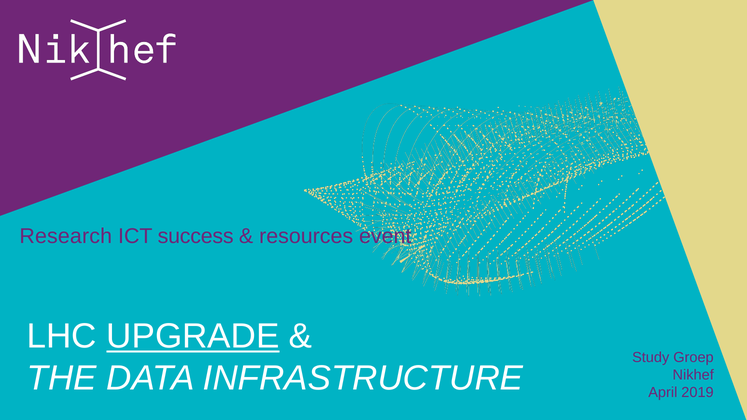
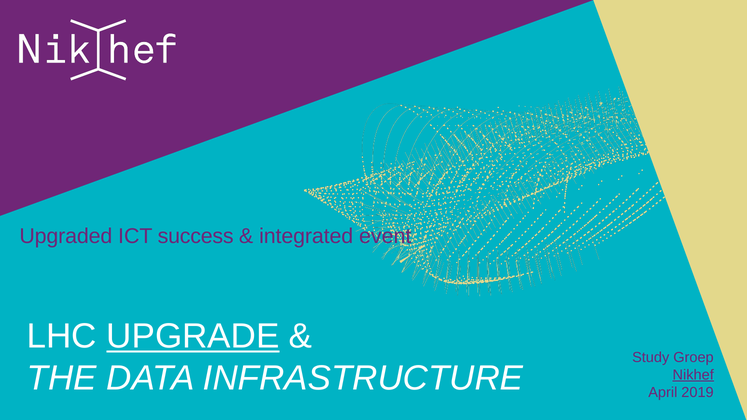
Research: Research -> Upgraded
resources: resources -> integrated
Nikhef underline: none -> present
